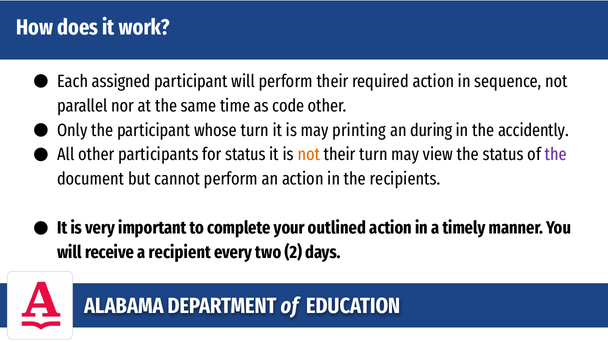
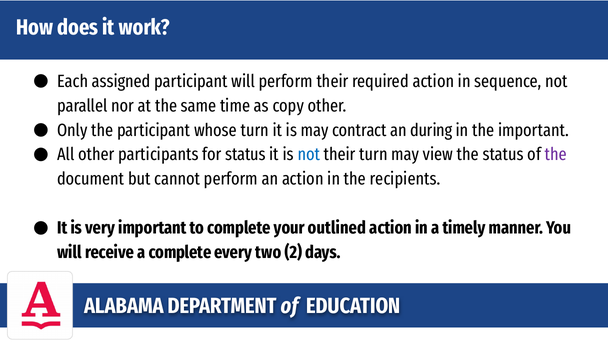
code: code -> copy
printing: printing -> contract
the accidently: accidently -> important
not at (309, 155) colour: orange -> blue
a recipient: recipient -> complete
